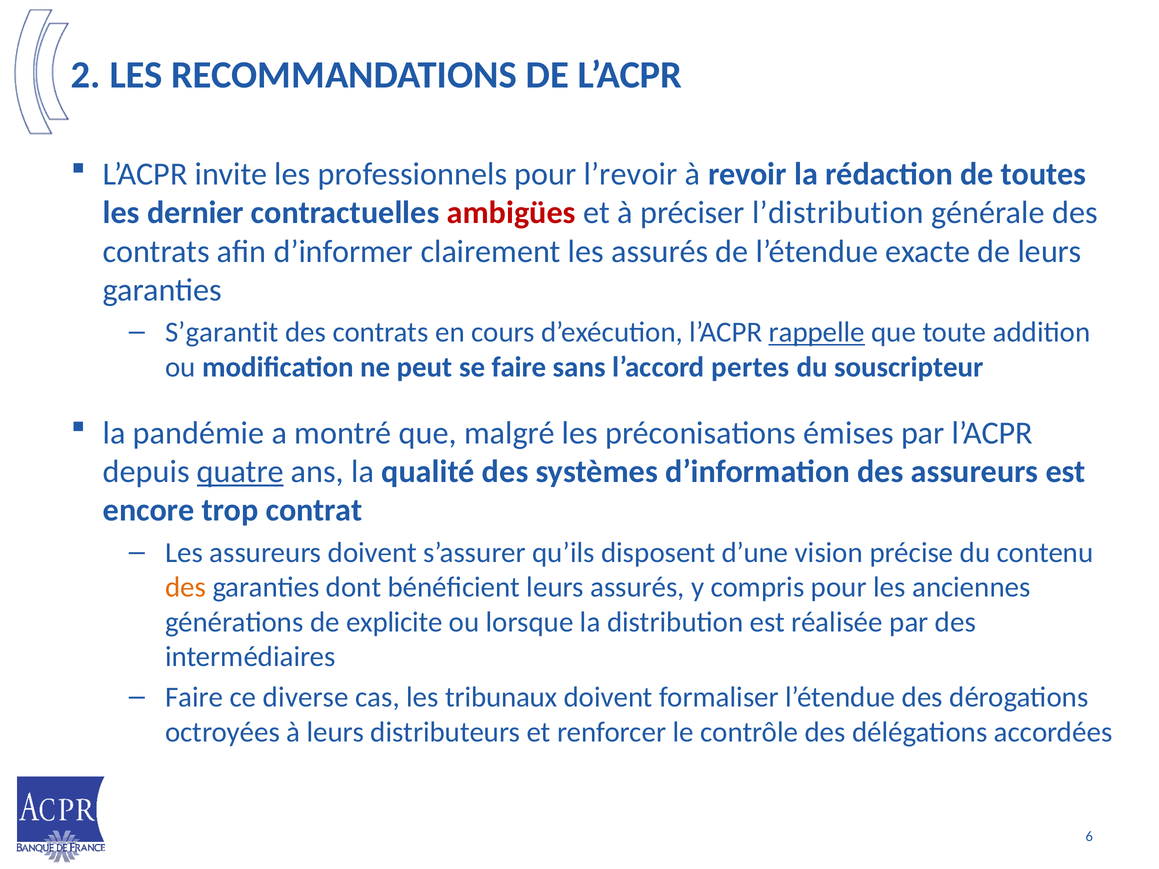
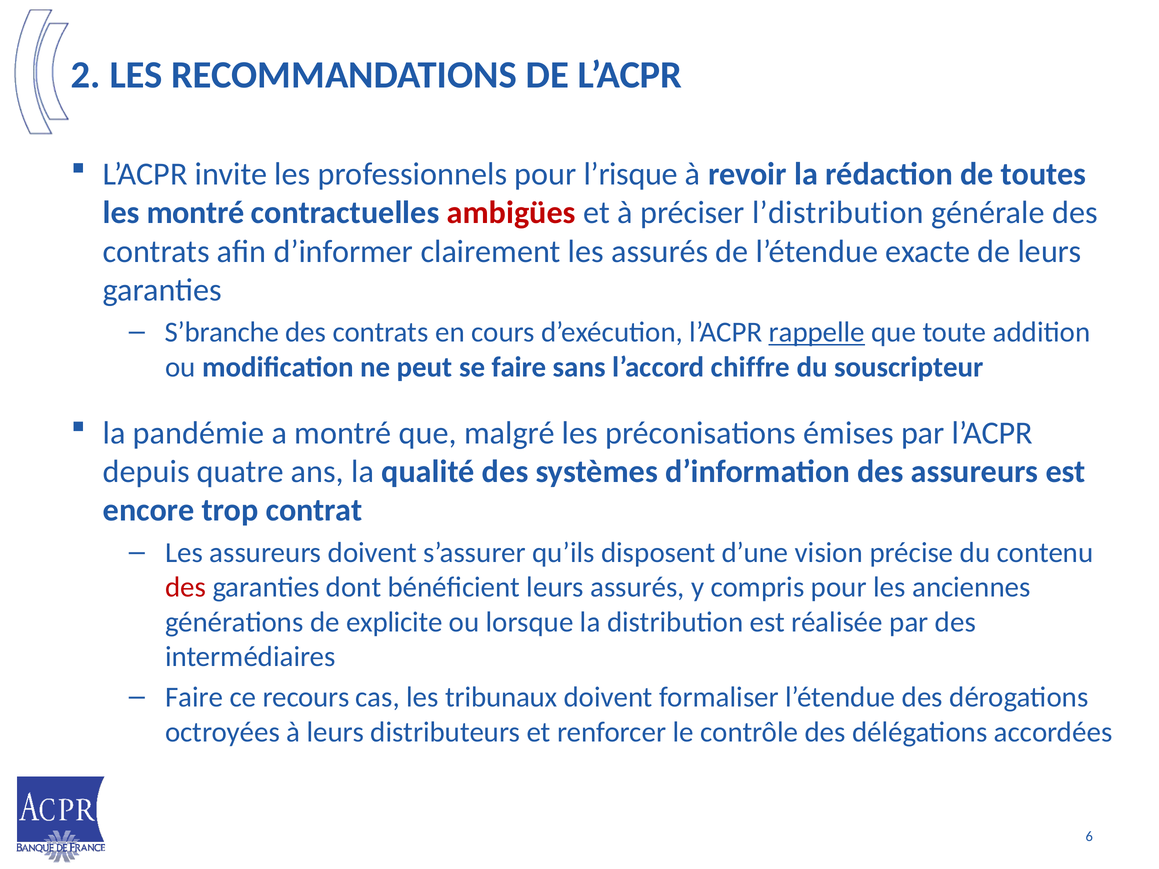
l’revoir: l’revoir -> l’risque
les dernier: dernier -> montré
S’garantit: S’garantit -> S’branche
pertes: pertes -> chiffre
quatre underline: present -> none
des at (186, 587) colour: orange -> red
diverse: diverse -> recours
